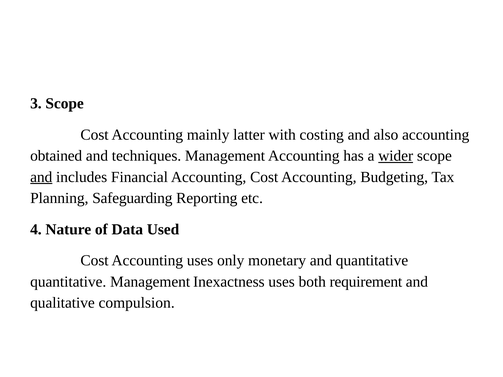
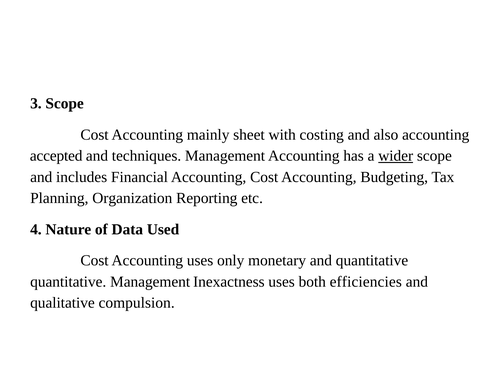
latter: latter -> sheet
obtained: obtained -> accepted
and at (41, 177) underline: present -> none
Safeguarding: Safeguarding -> Organization
requirement: requirement -> efficiencies
